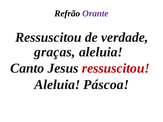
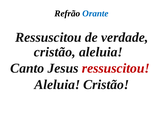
Orante colour: purple -> blue
graças at (55, 52): graças -> cristão
Aleluia Páscoa: Páscoa -> Cristão
